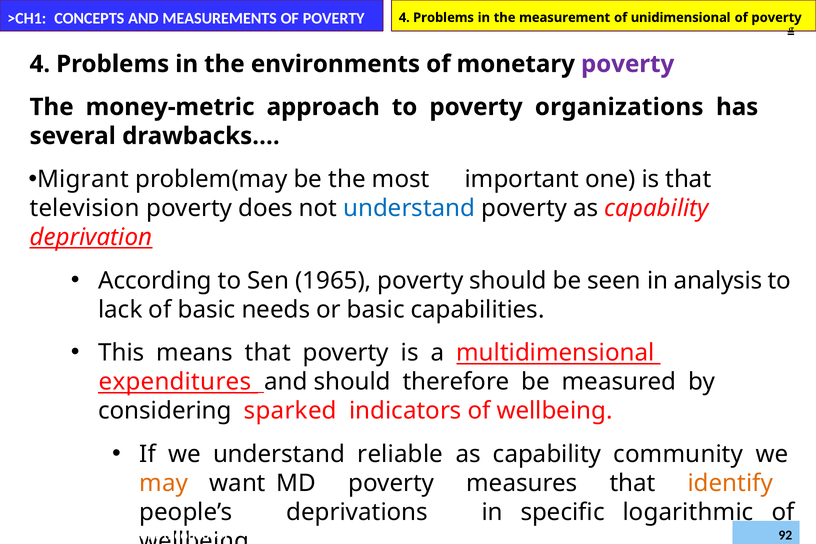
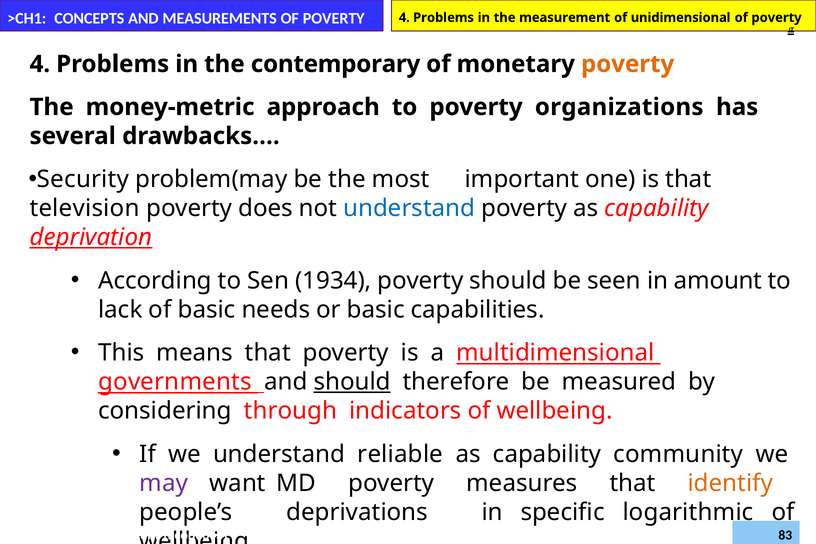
environments: environments -> contemporary
poverty at (628, 64) colour: purple -> orange
Migrant: Migrant -> Security
1965: 1965 -> 1934
analysis: analysis -> amount
expenditures: expenditures -> governments
should at (352, 382) underline: none -> present
sparked: sparked -> through
may colour: orange -> purple
92: 92 -> 83
